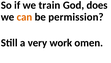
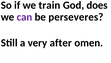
can colour: orange -> purple
permission: permission -> perseveres
work: work -> after
